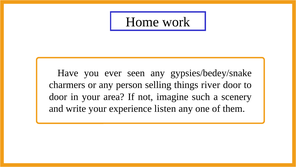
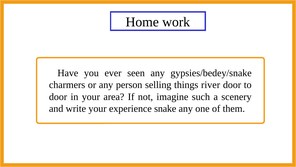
listen: listen -> snake
